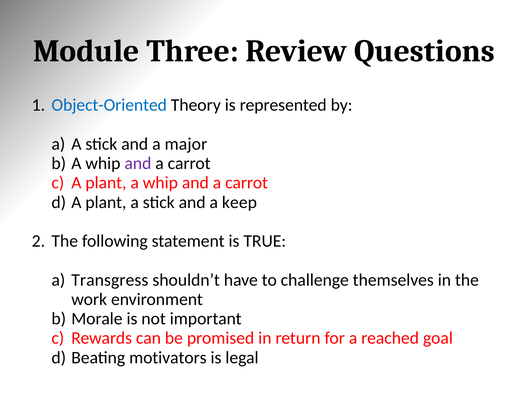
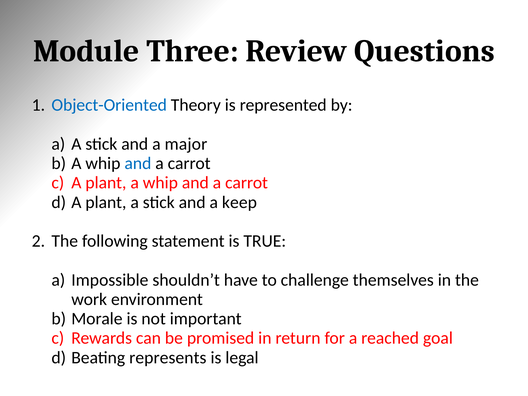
and at (138, 163) colour: purple -> blue
Transgress: Transgress -> Impossible
motivators: motivators -> represents
